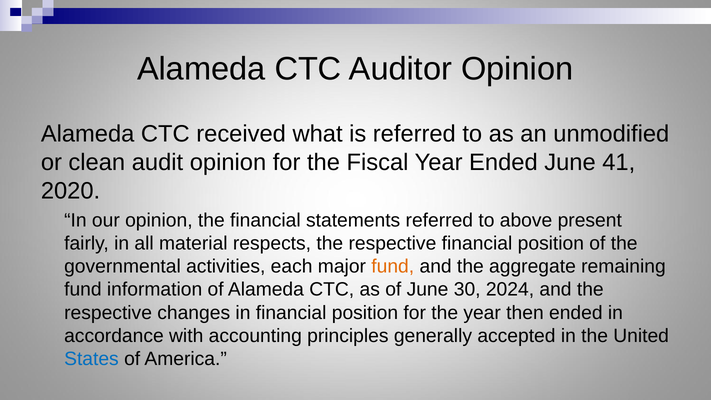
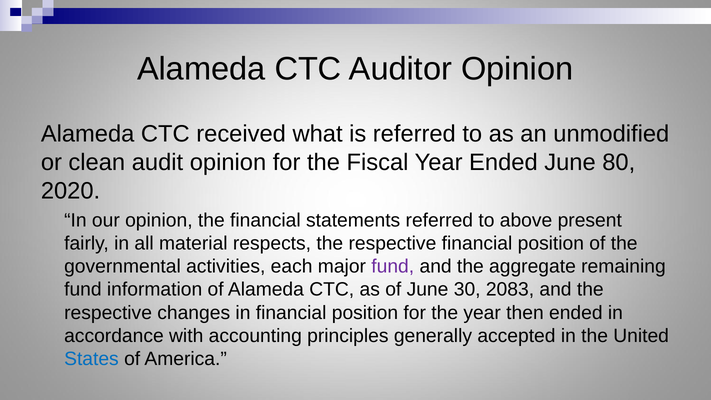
41: 41 -> 80
fund at (393, 266) colour: orange -> purple
2024: 2024 -> 2083
